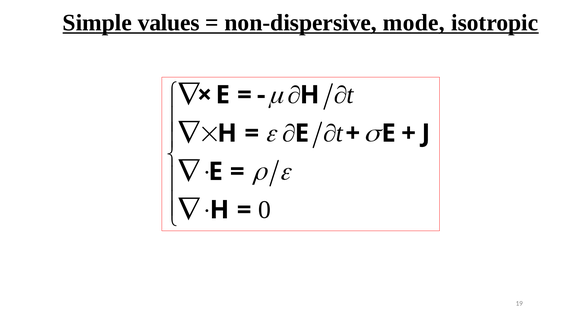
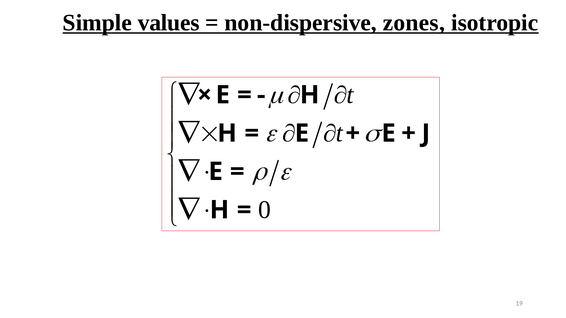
mode: mode -> zones
